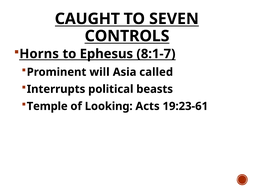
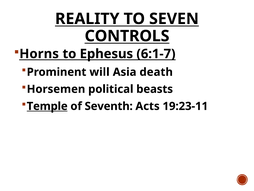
CAUGHT: CAUGHT -> REALITY
8:1-7: 8:1-7 -> 6:1-7
called: called -> death
Interrupts: Interrupts -> Horsemen
Temple underline: none -> present
Looking: Looking -> Seventh
19:23-61: 19:23-61 -> 19:23-11
